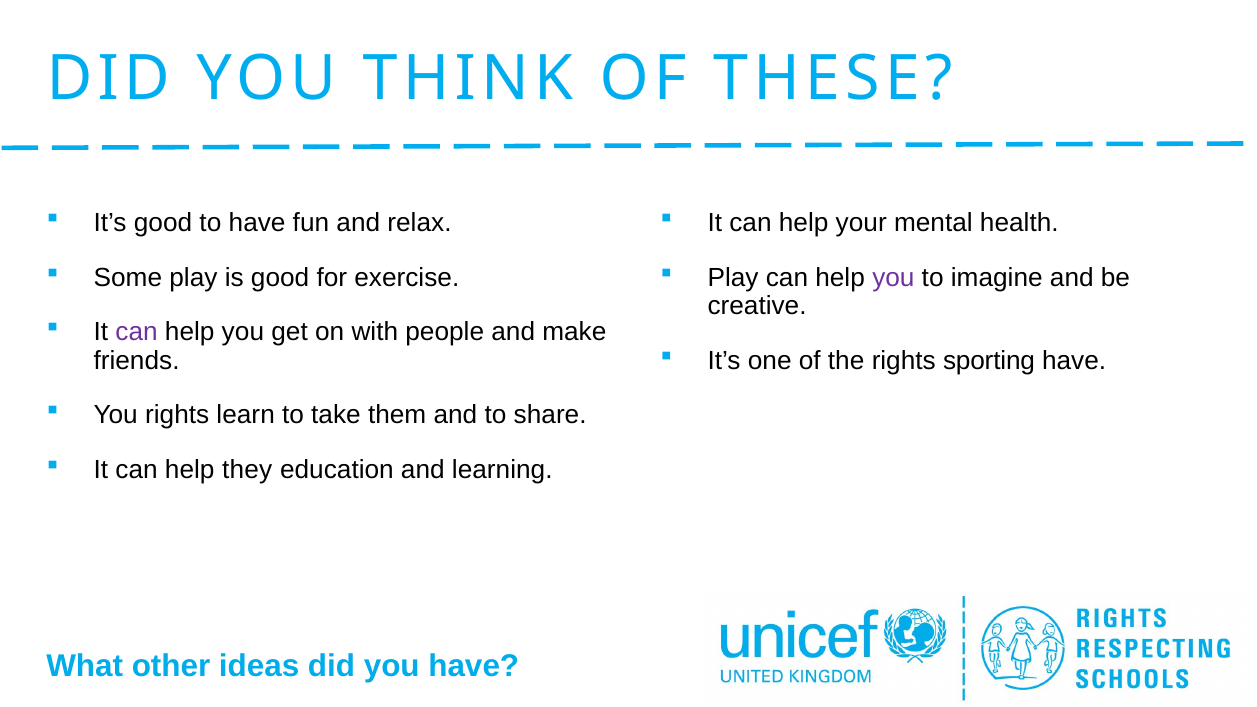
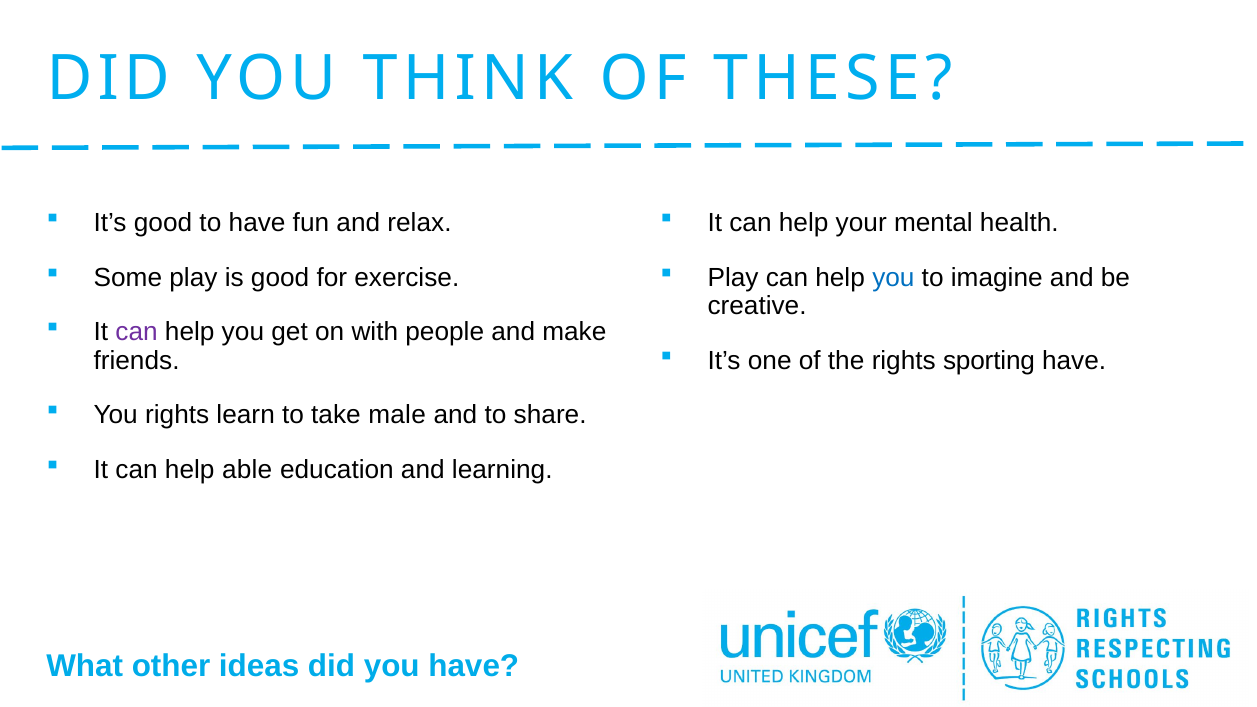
you at (893, 278) colour: purple -> blue
them: them -> male
they: they -> able
